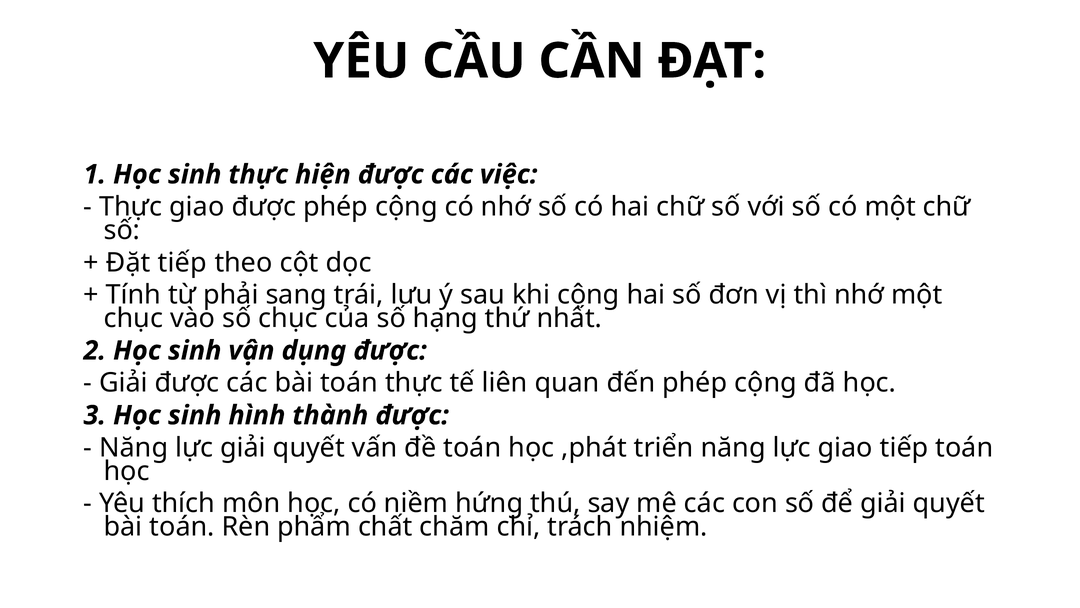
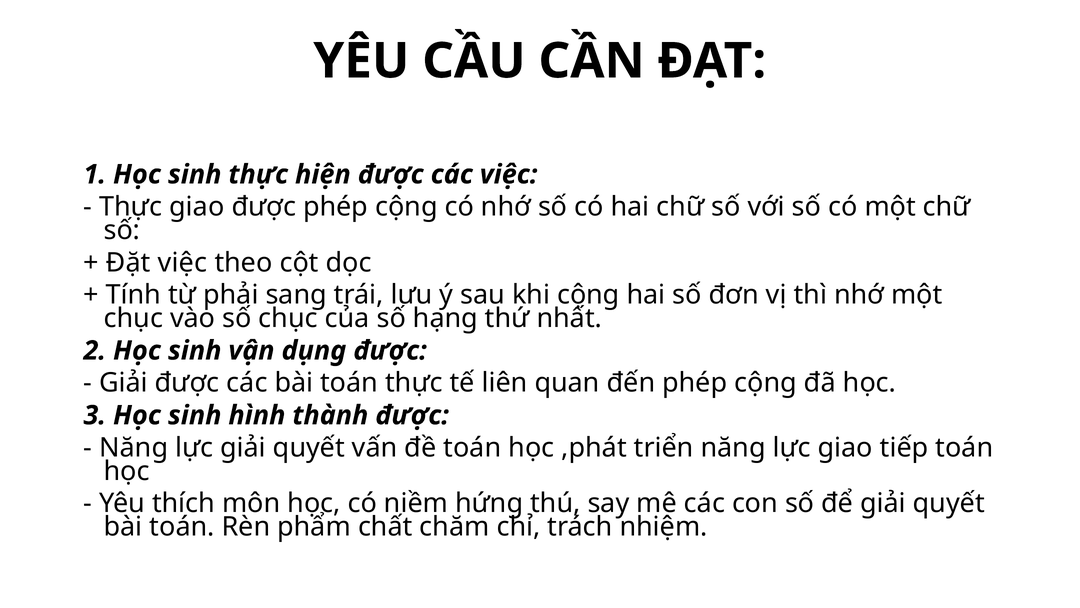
Đặt tiếp: tiếp -> việc
